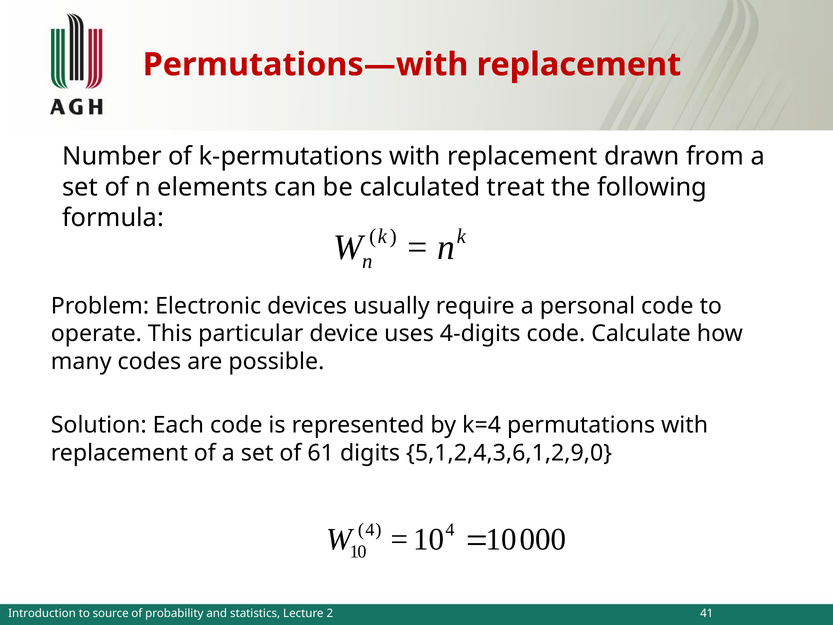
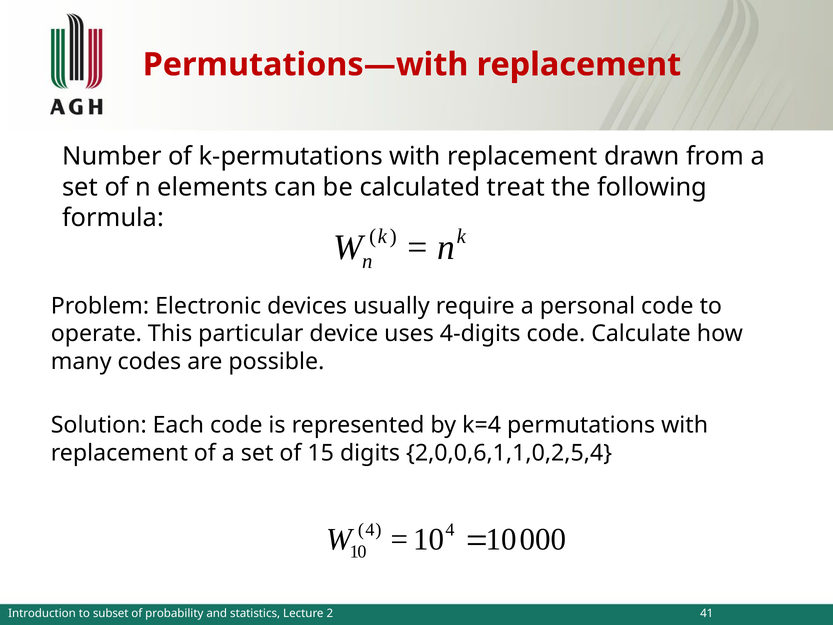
61: 61 -> 15
5,1,2,4,3,6,1,2,9,0: 5,1,2,4,3,6,1,2,9,0 -> 2,0,0,6,1,1,0,2,5,4
source: source -> subset
